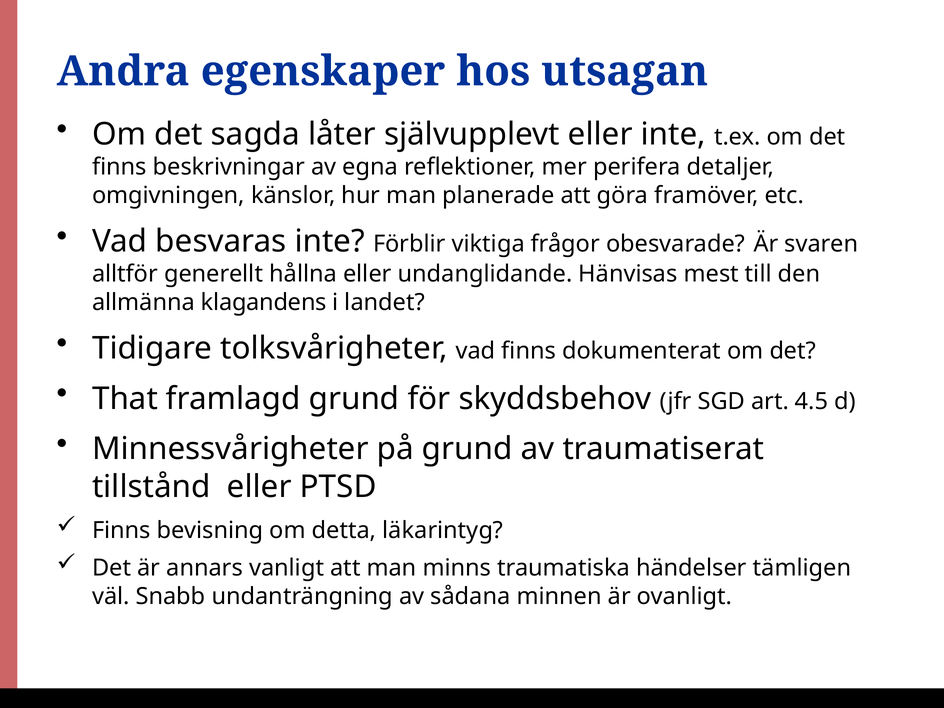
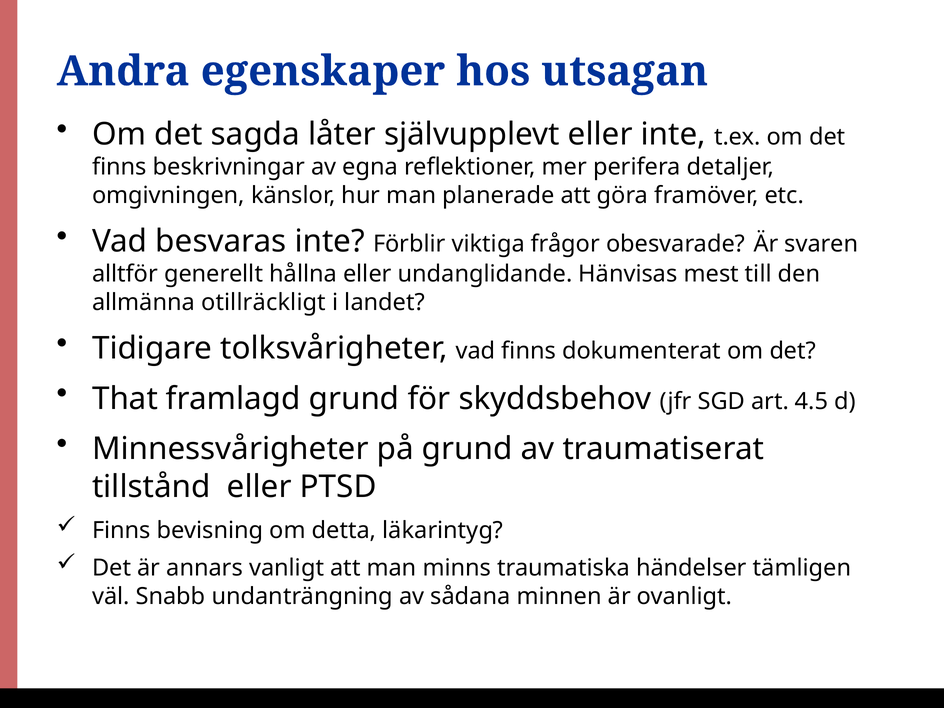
klagandens: klagandens -> otillräckligt
